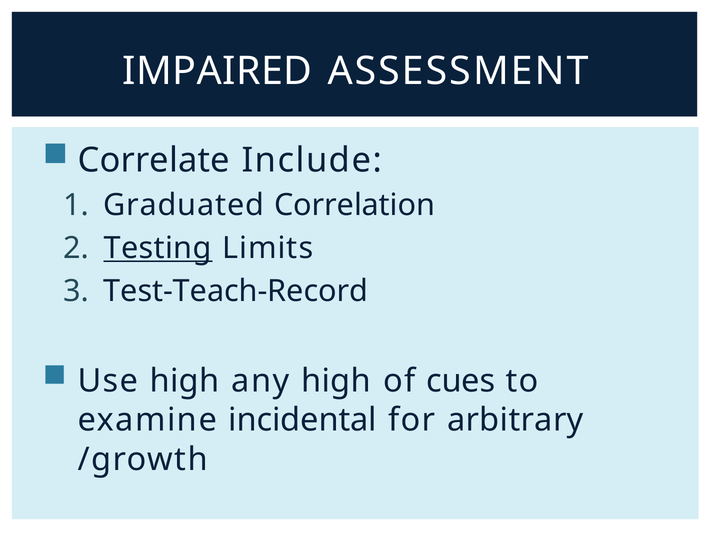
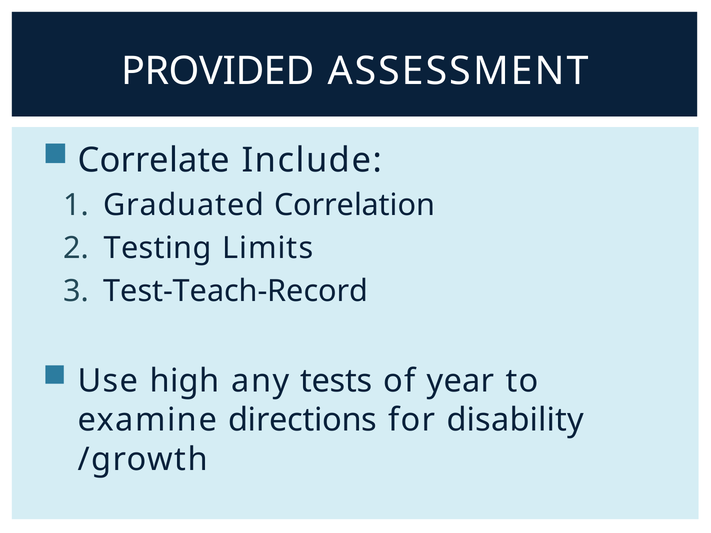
IMPAIRED: IMPAIRED -> PROVIDED
Testing underline: present -> none
any high: high -> tests
cues: cues -> year
incidental: incidental -> directions
arbitrary: arbitrary -> disability
